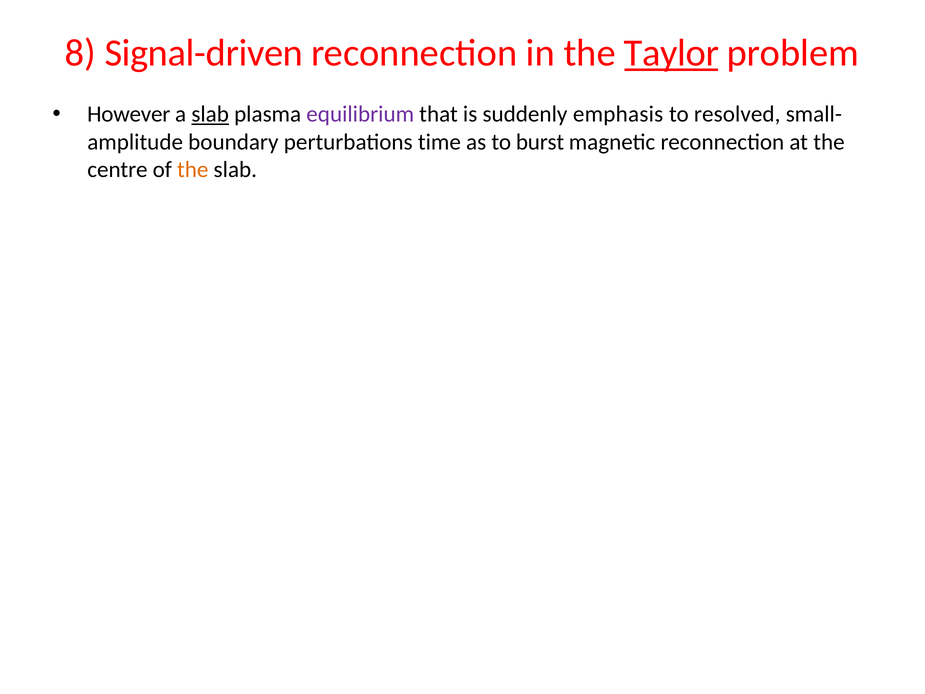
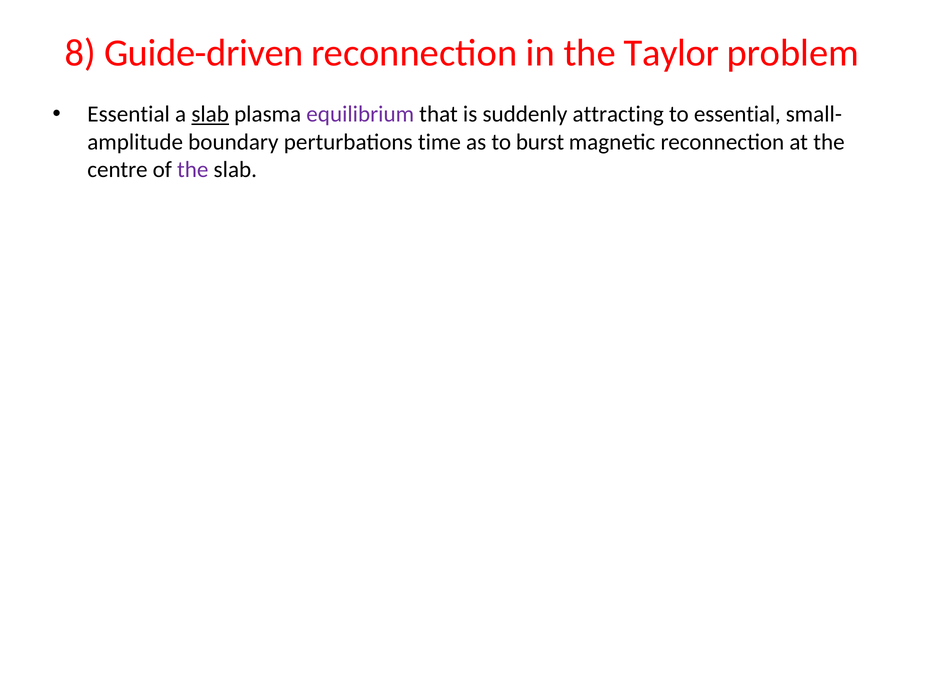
Signal-driven: Signal-driven -> Guide-driven
Taylor underline: present -> none
However at (129, 114): However -> Essential
emphasis: emphasis -> attracting
to resolved: resolved -> essential
the at (193, 170) colour: orange -> purple
